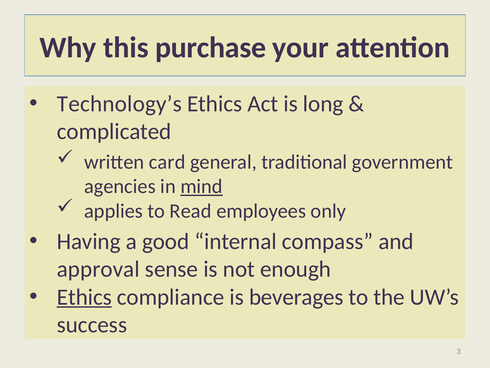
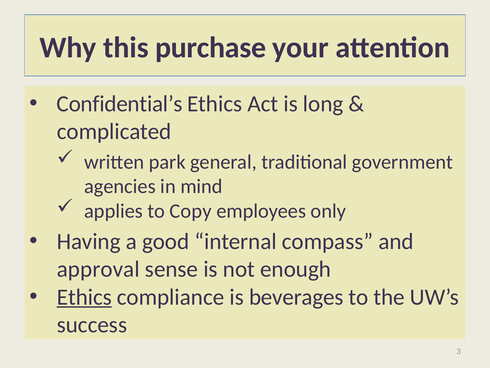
Technology’s: Technology’s -> Confidential’s
card: card -> park
mind underline: present -> none
Read: Read -> Copy
